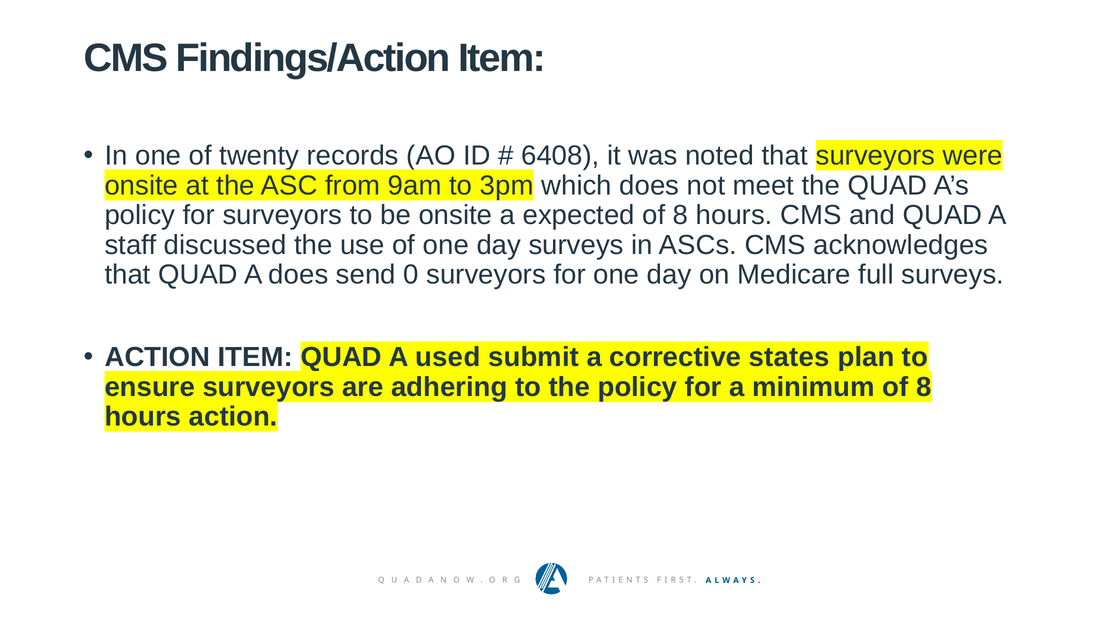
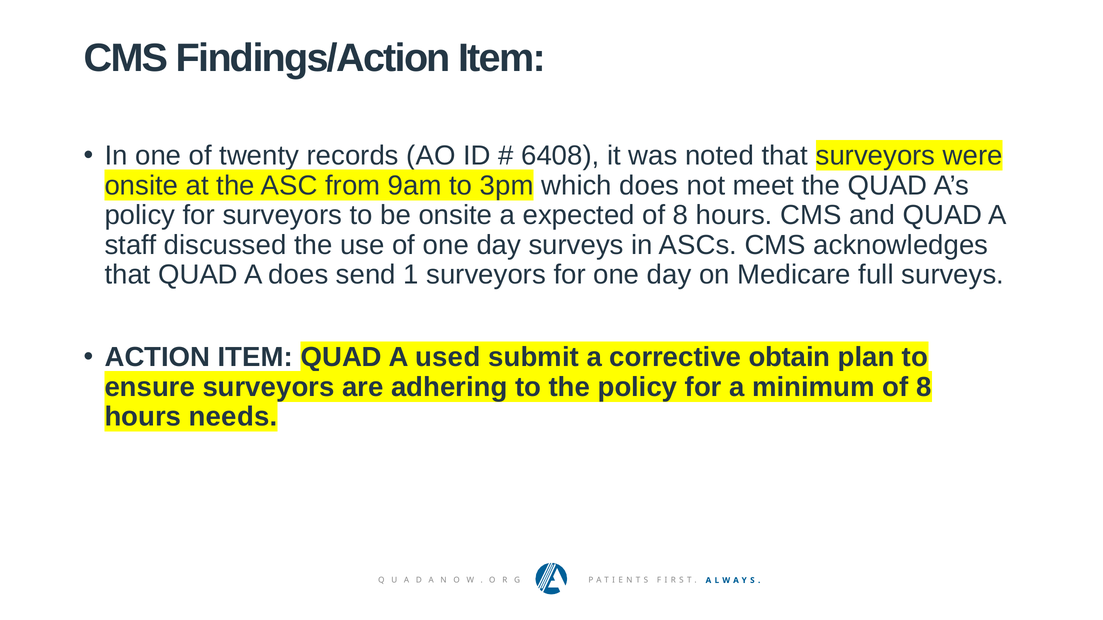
0: 0 -> 1
states: states -> obtain
hours action: action -> needs
